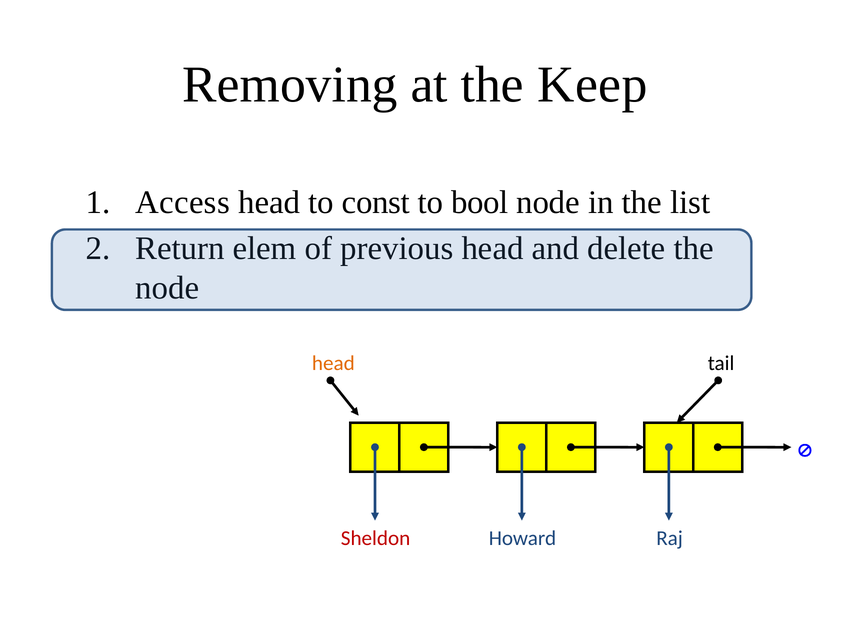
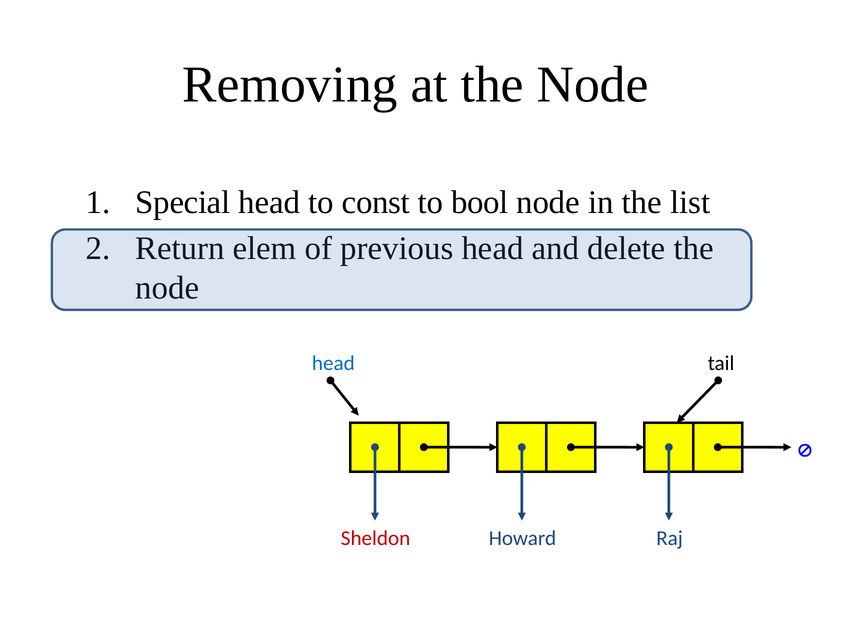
at the Keep: Keep -> Node
Access: Access -> Special
head at (333, 364) colour: orange -> blue
